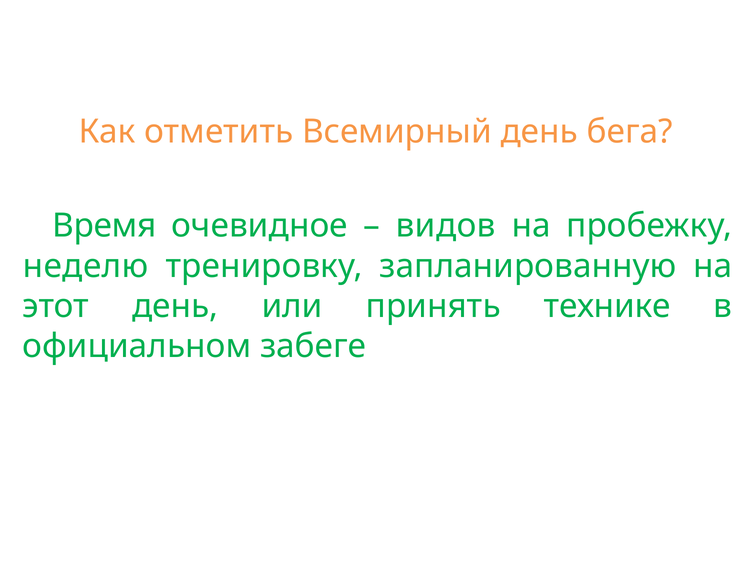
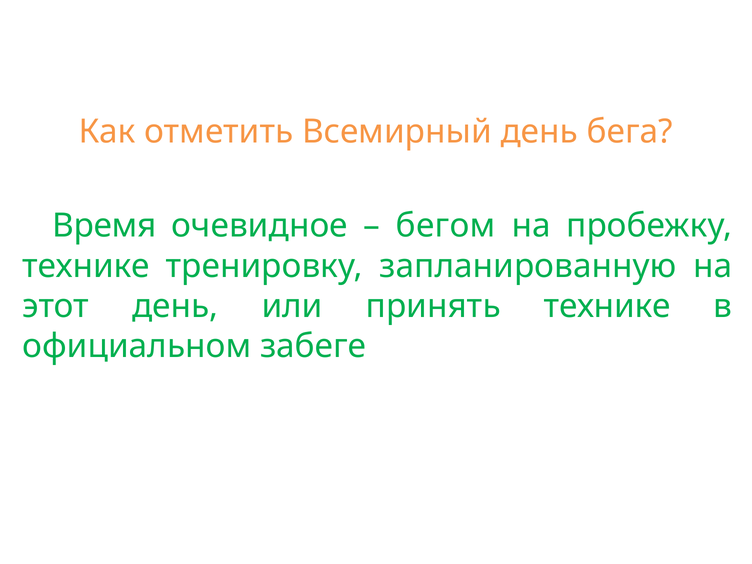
видов: видов -> бегом
неделю at (86, 266): неделю -> технике
